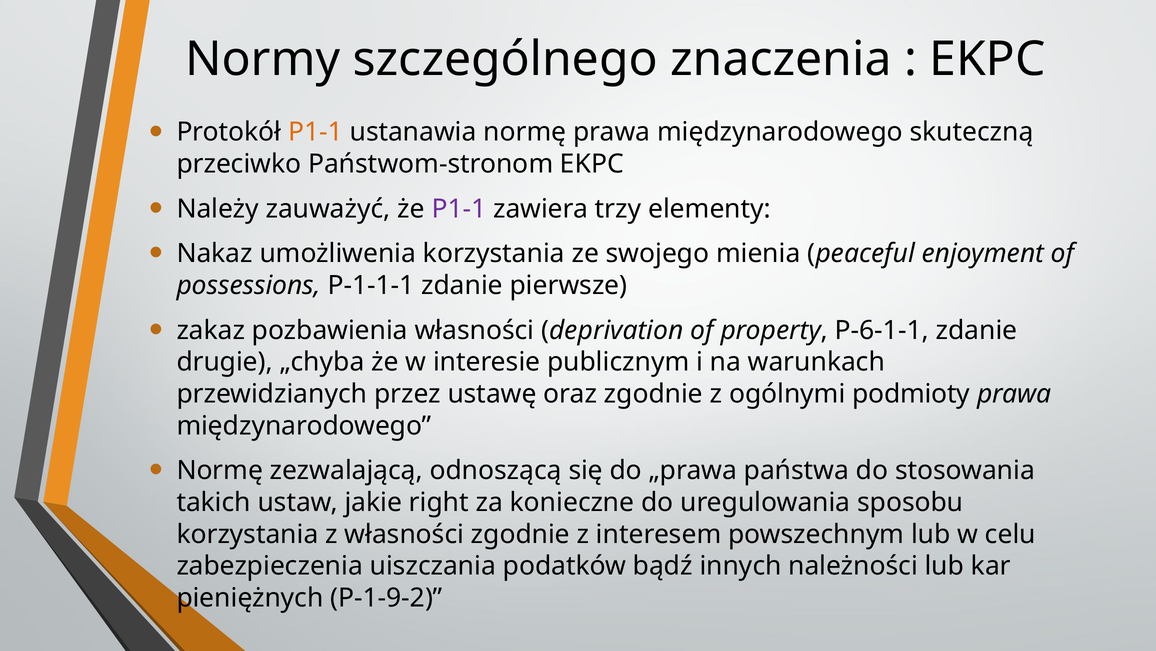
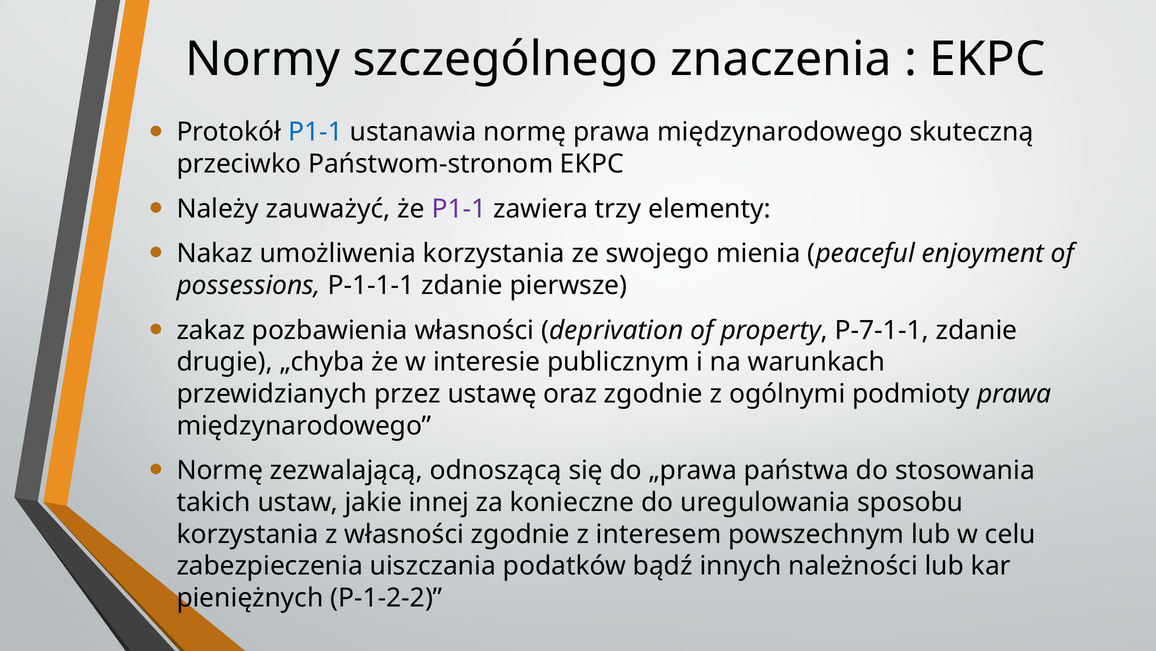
P1-1 at (315, 132) colour: orange -> blue
P-6-1-1: P-6-1-1 -> P-7-1-1
right: right -> innej
P-1-9-2: P-1-9-2 -> P-1-2-2
